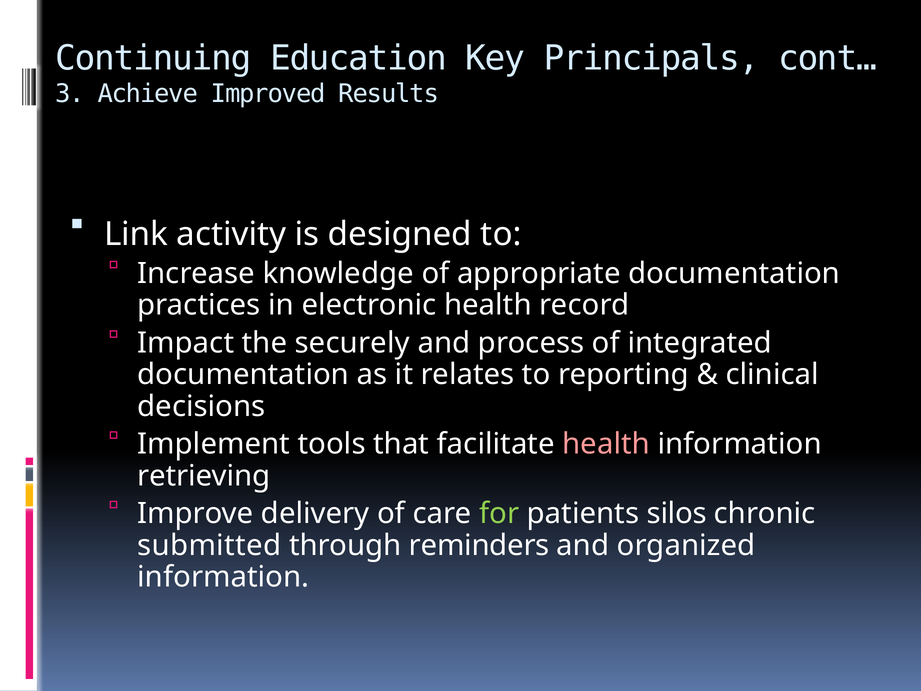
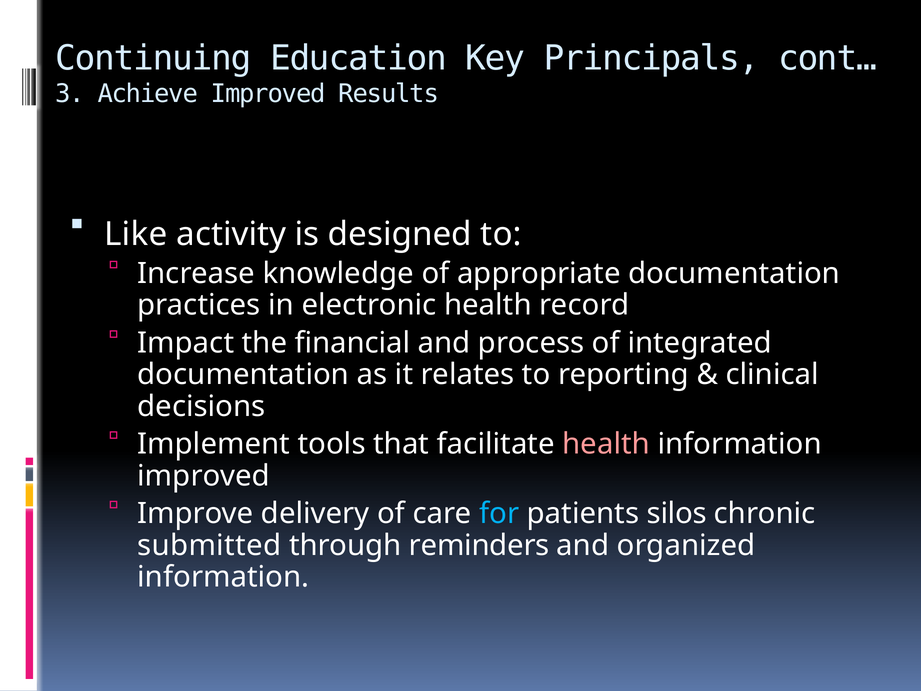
Link: Link -> Like
securely: securely -> financial
retrieving at (204, 476): retrieving -> improved
for colour: light green -> light blue
